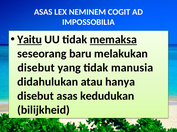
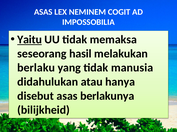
memaksa underline: present -> none
baru: baru -> hasil
disebut at (36, 68): disebut -> berlaku
kedudukan: kedudukan -> berlakunya
